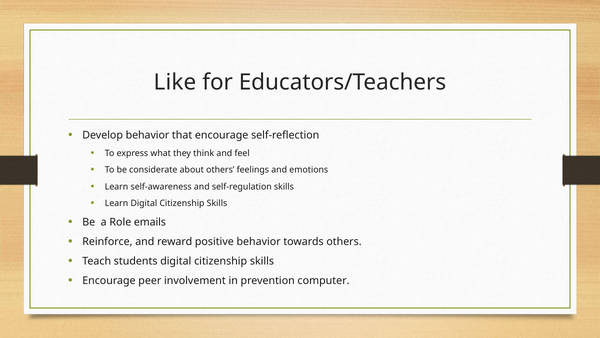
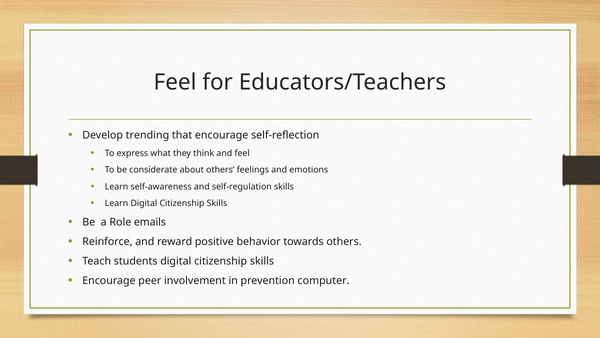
Like at (175, 82): Like -> Feel
Develop behavior: behavior -> trending
